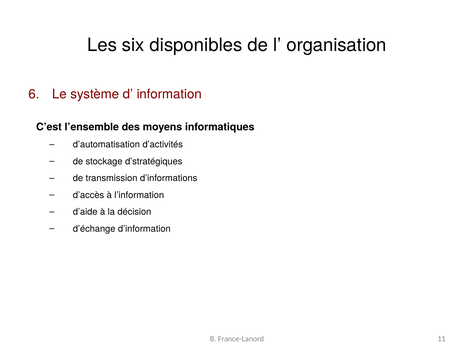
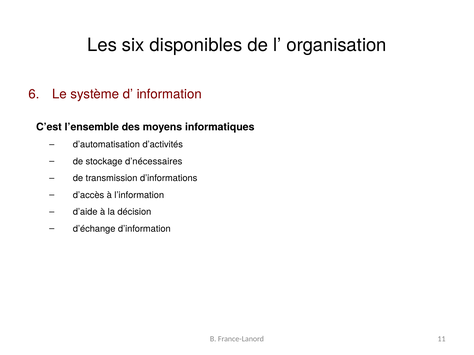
d’stratégiques: d’stratégiques -> d’nécessaires
